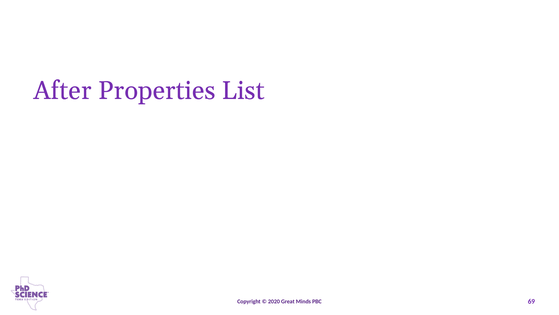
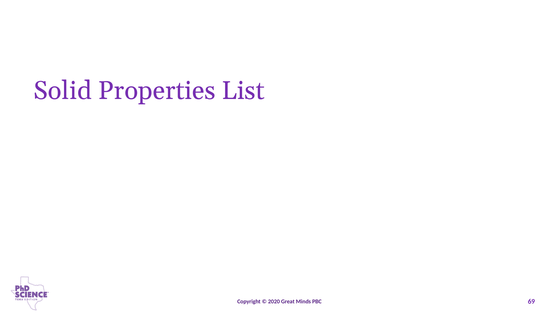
After: After -> Solid
